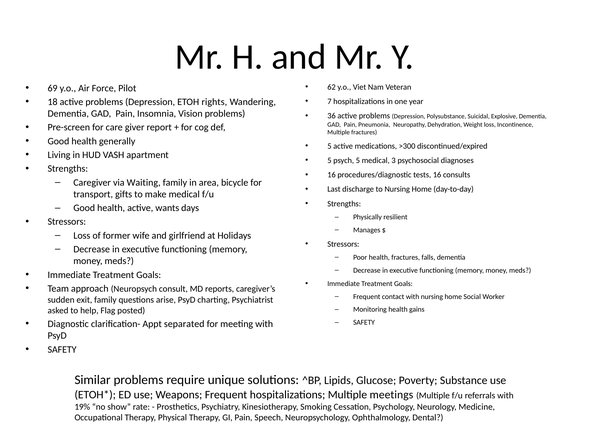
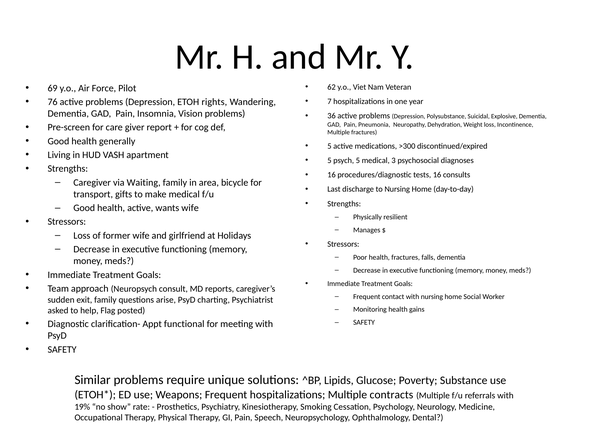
18: 18 -> 76
wants days: days -> wife
separated: separated -> functional
meetings: meetings -> contracts
